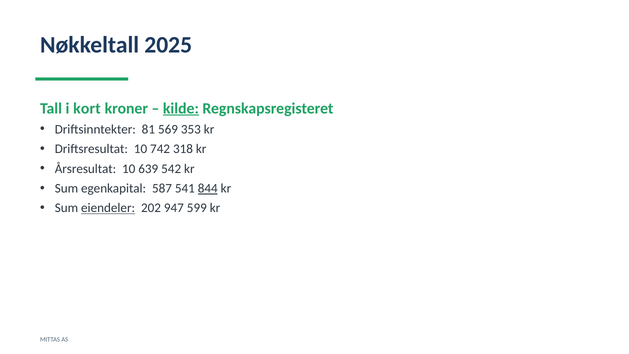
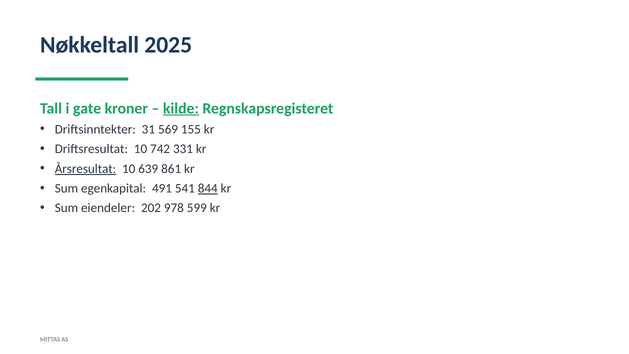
kort: kort -> gate
81: 81 -> 31
353: 353 -> 155
318: 318 -> 331
Årsresultat underline: none -> present
542: 542 -> 861
587: 587 -> 491
eiendeler underline: present -> none
947: 947 -> 978
